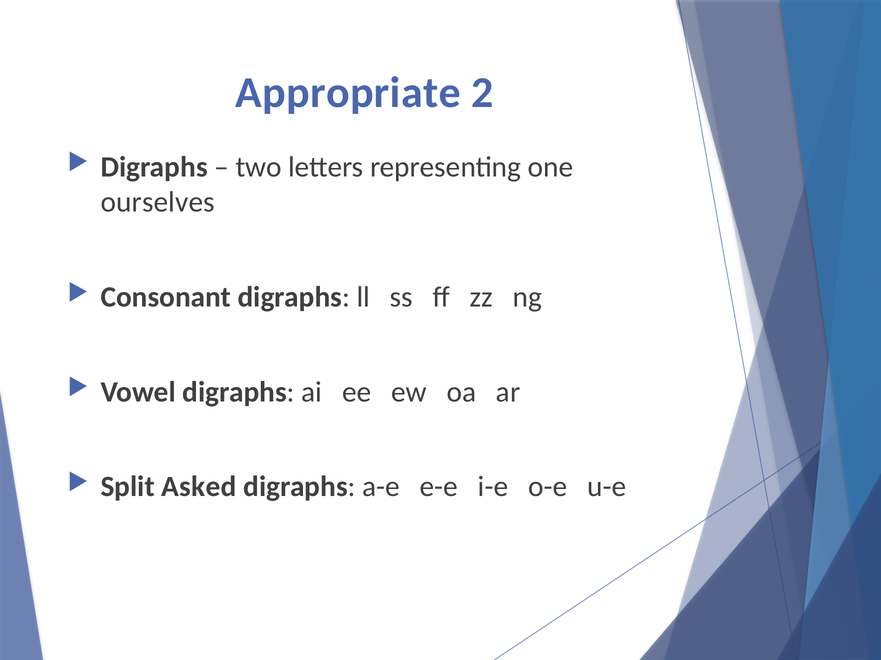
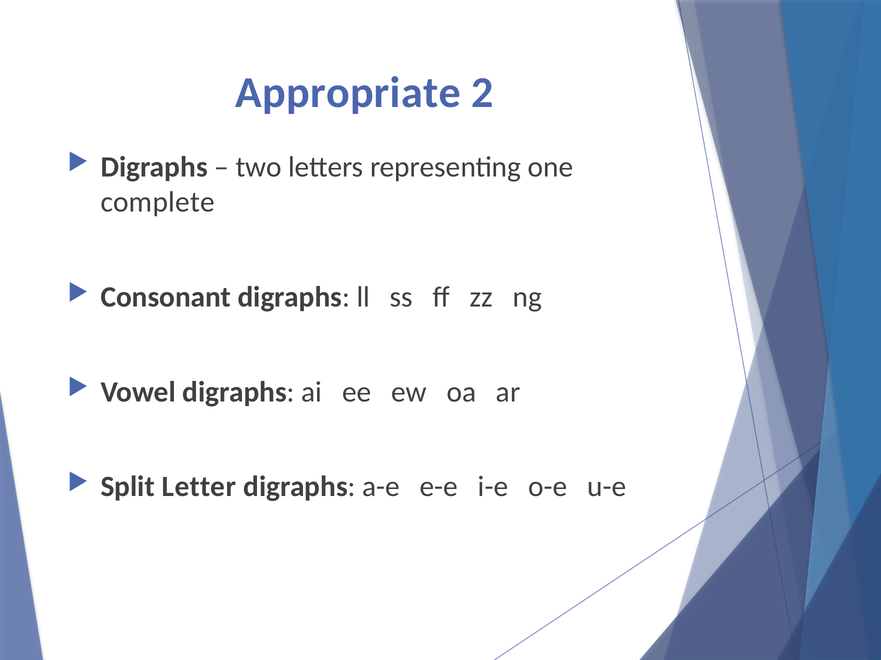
ourselves: ourselves -> complete
Asked: Asked -> Letter
